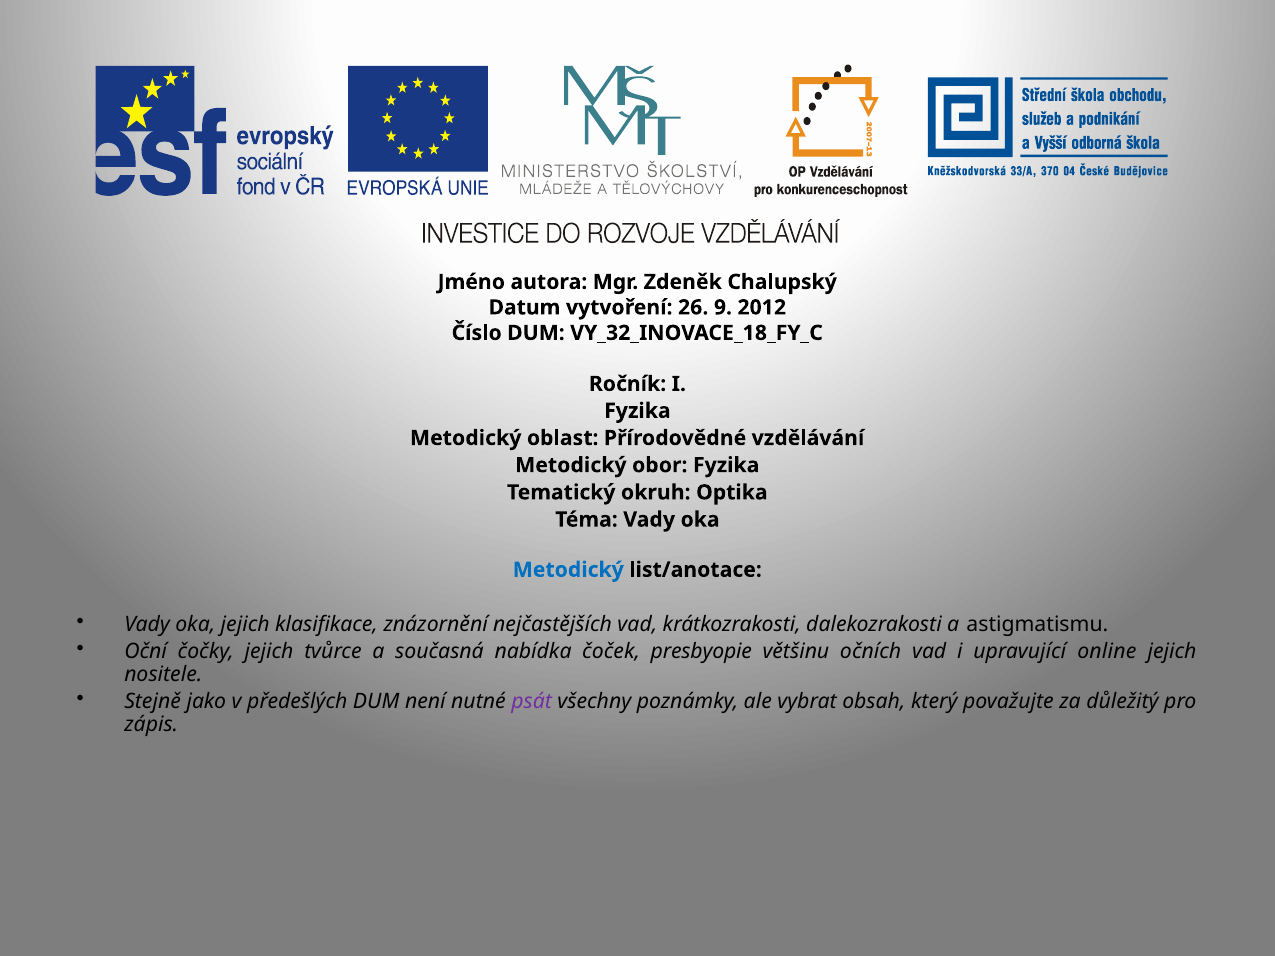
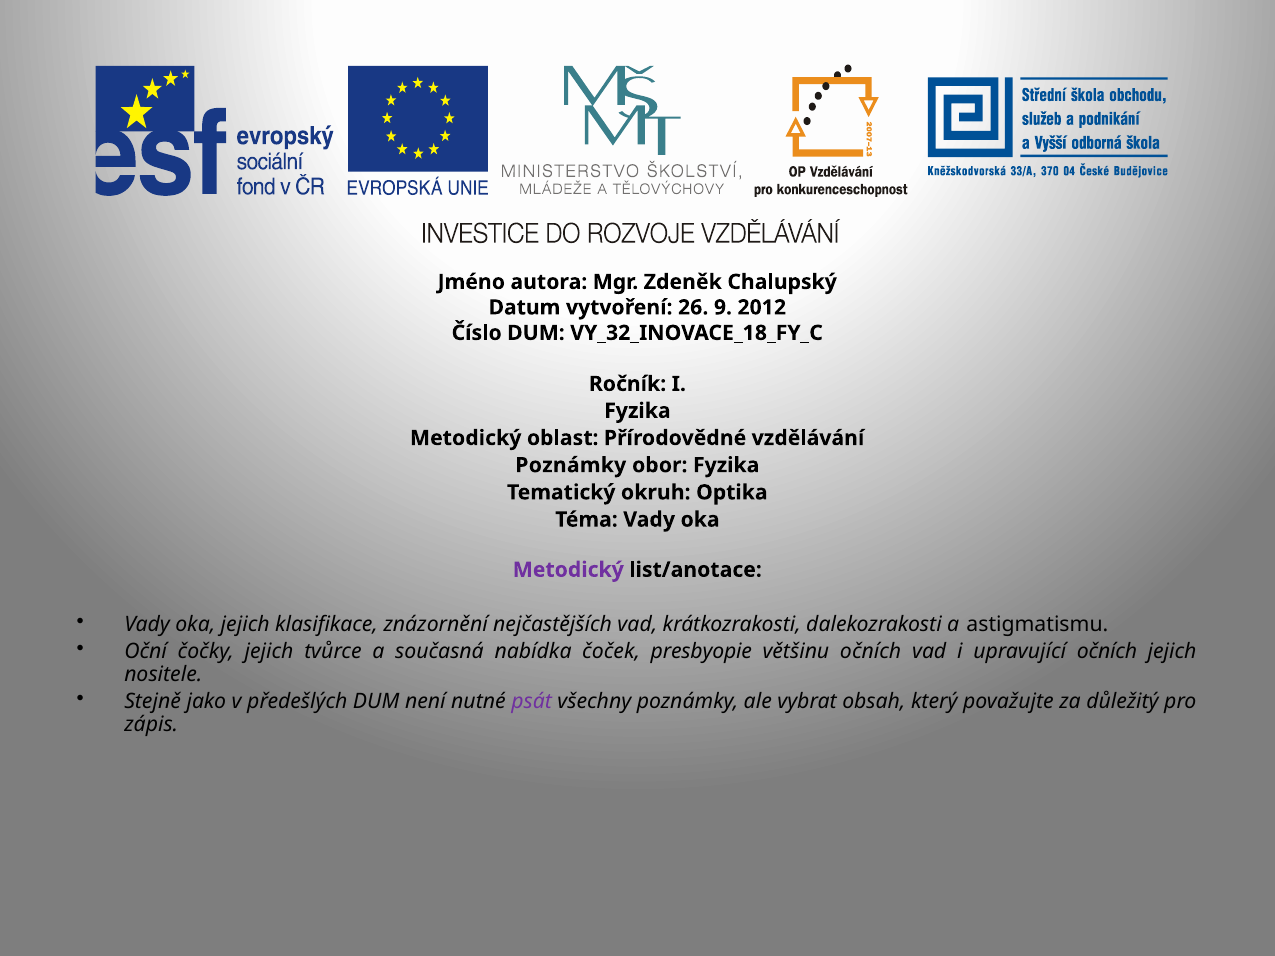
Metodický at (571, 465): Metodický -> Poznámky
Metodický at (568, 570) colour: blue -> purple
upravující online: online -> očních
